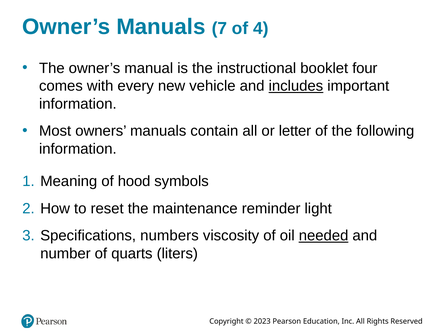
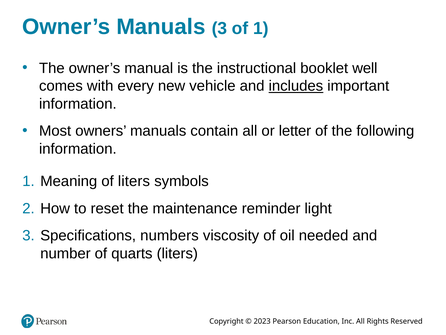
Manuals 7: 7 -> 3
of 4: 4 -> 1
four: four -> well
of hood: hood -> liters
needed underline: present -> none
